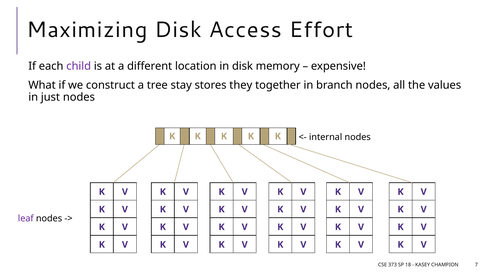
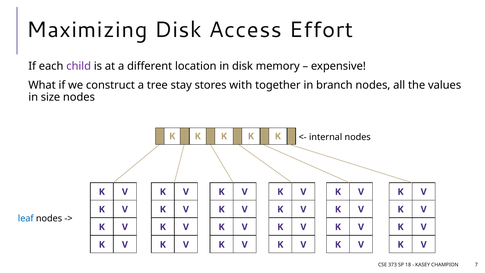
they: they -> with
just: just -> size
leaf colour: purple -> blue
